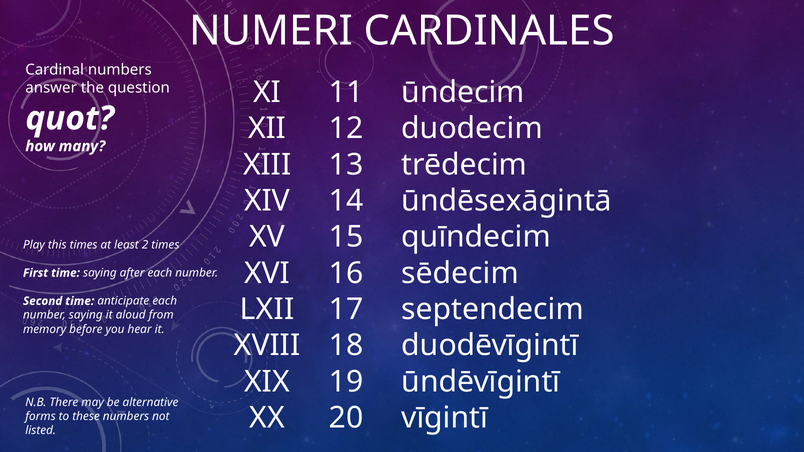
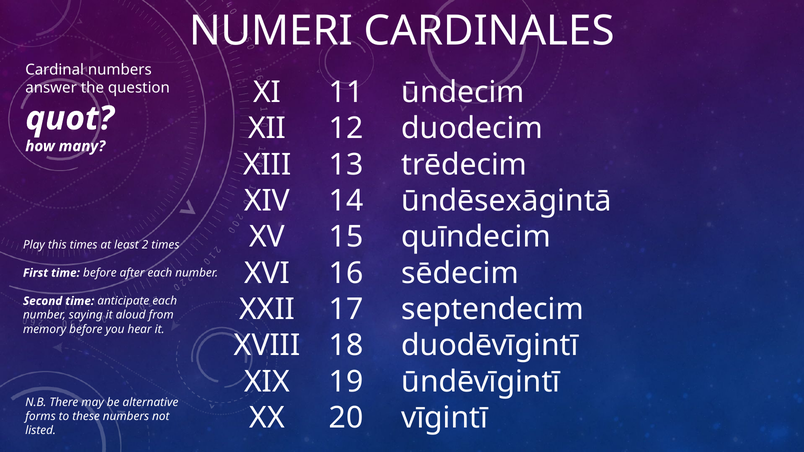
time saying: saying -> before
LXII: LXII -> XXII
